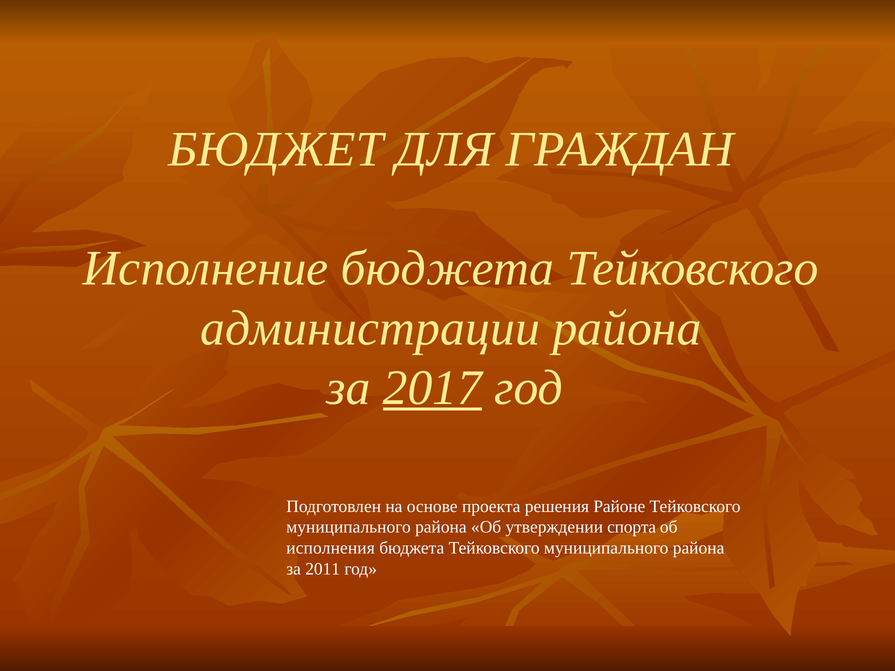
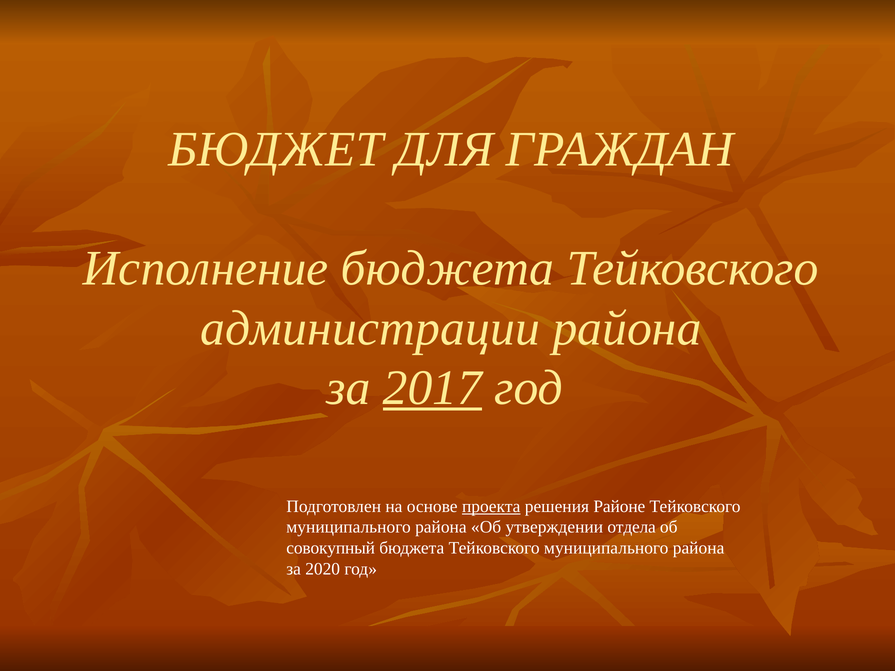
проекта underline: none -> present
спорта: спорта -> отдела
исполнения: исполнения -> совокупный
2011: 2011 -> 2020
